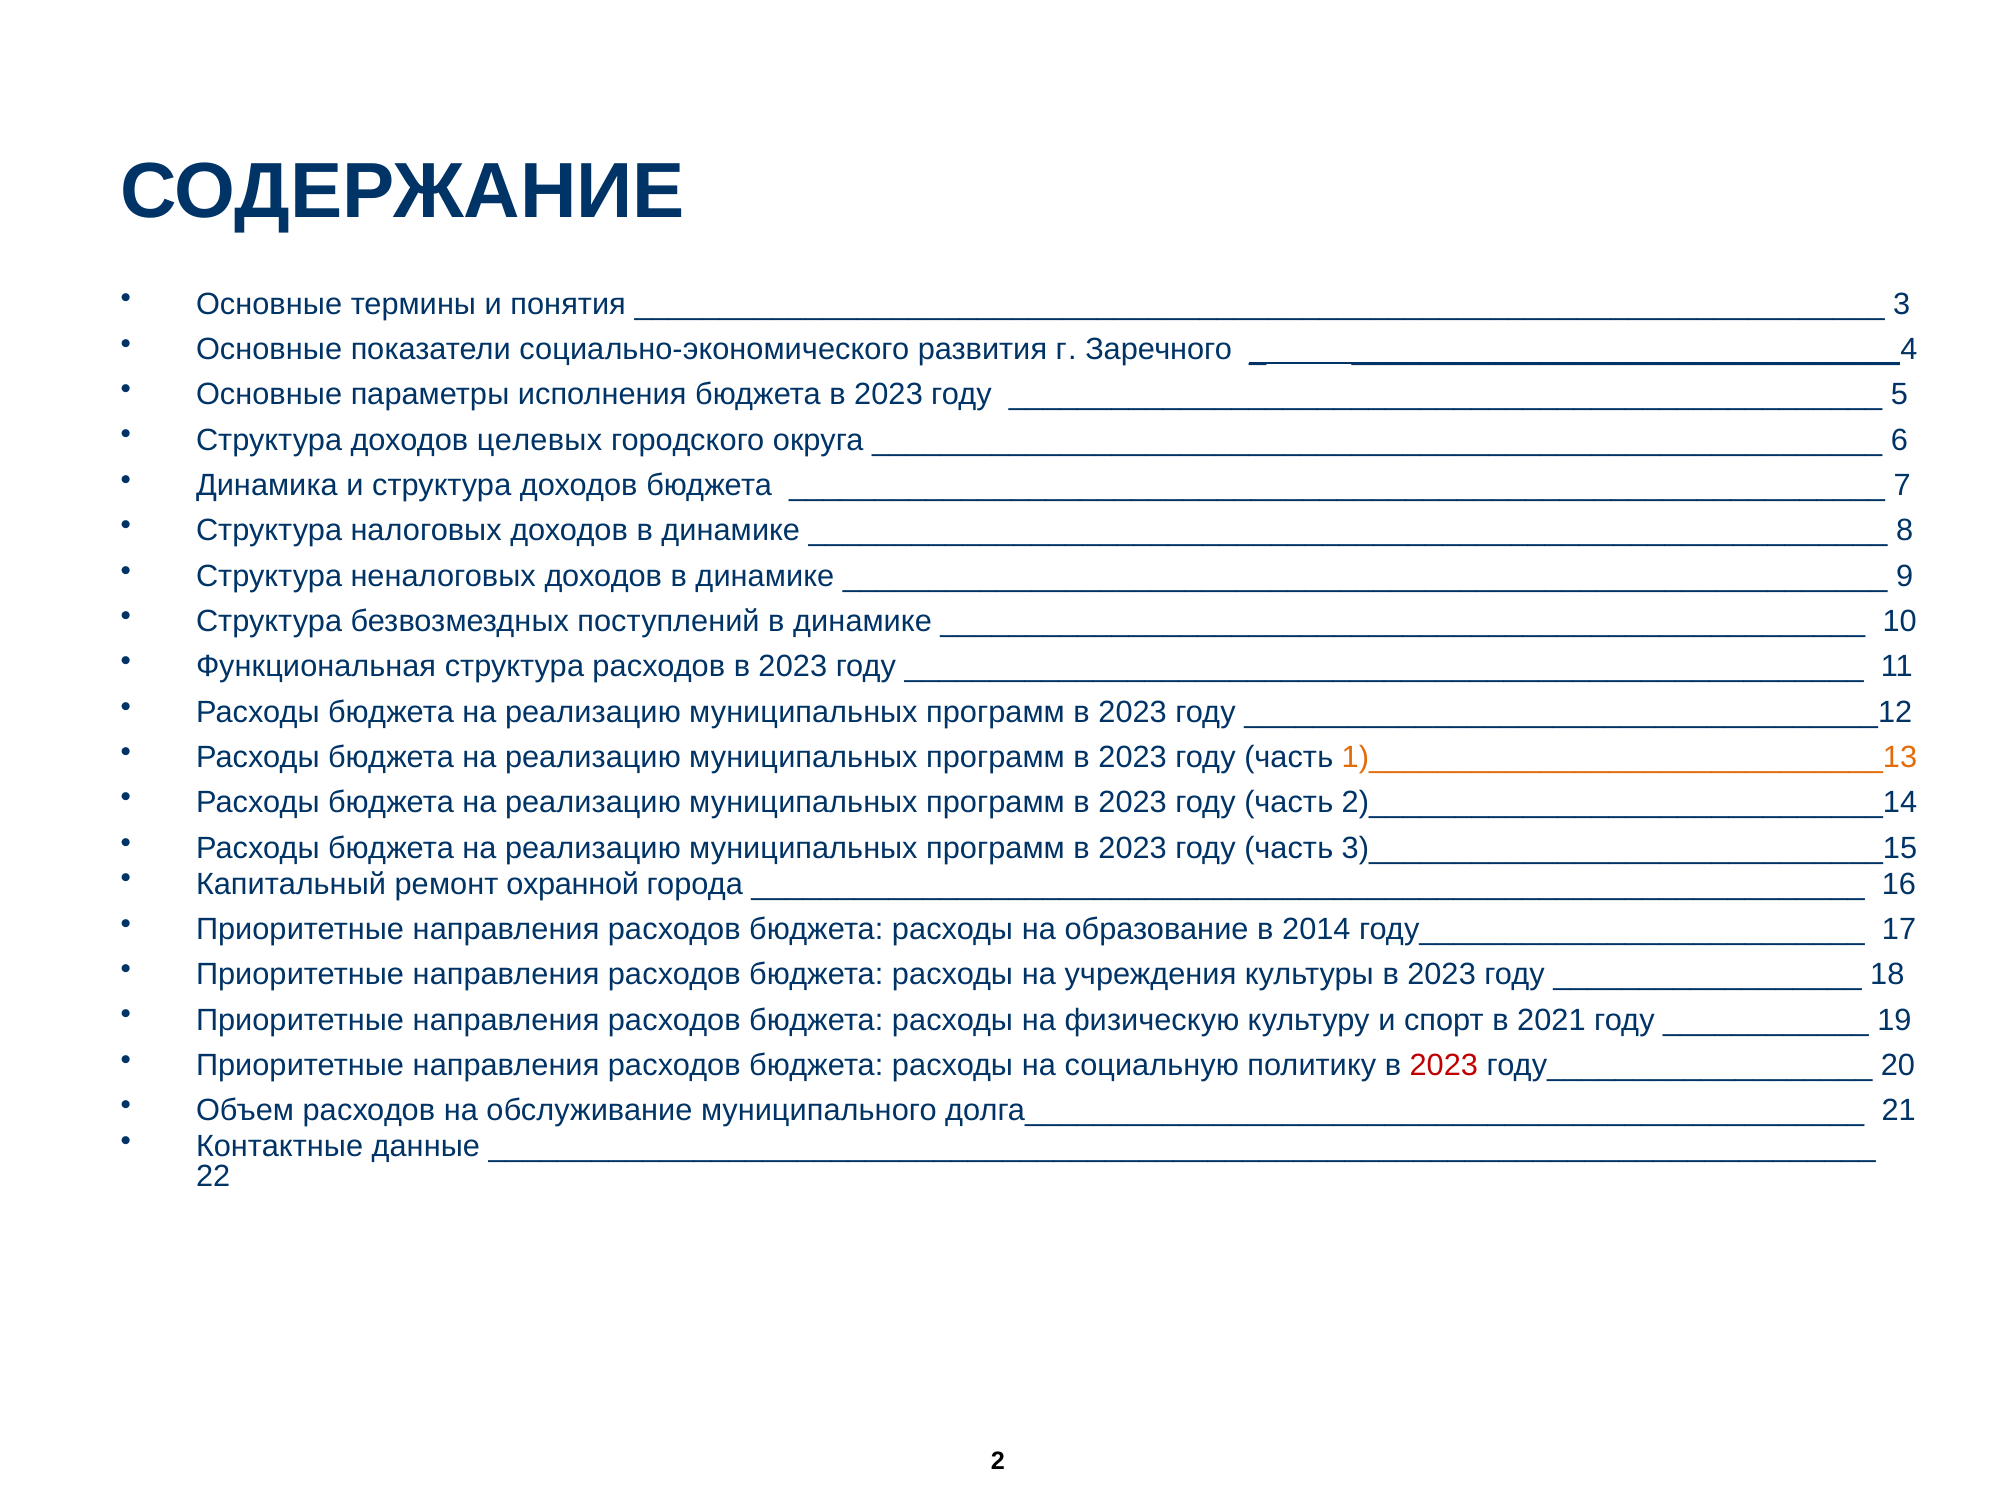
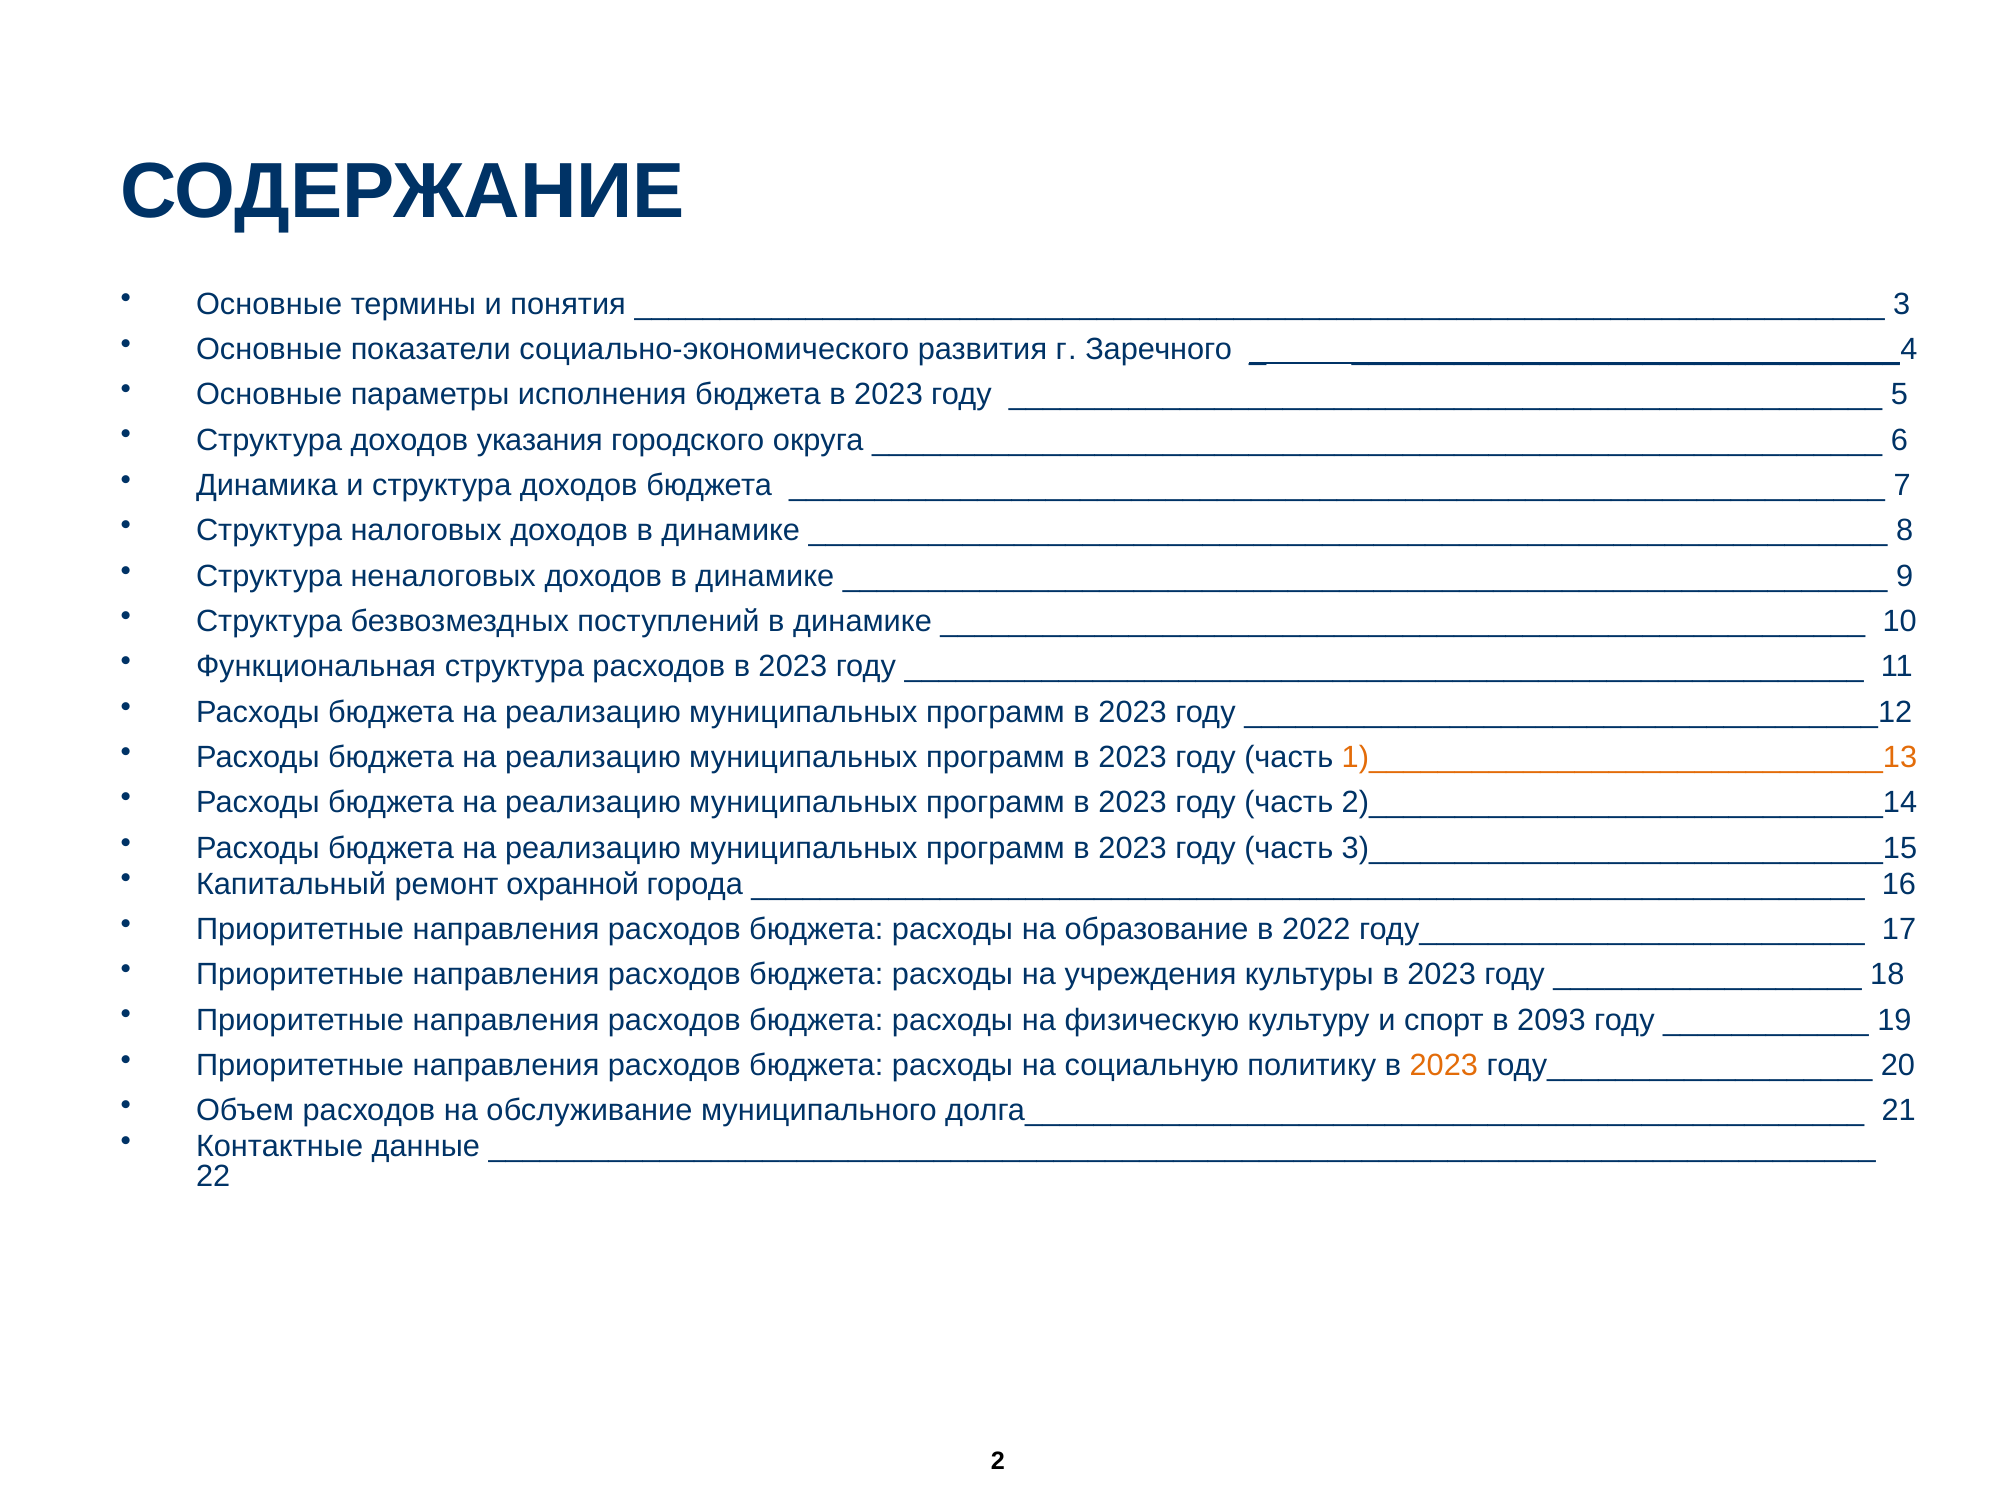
целевых: целевых -> указания
2014: 2014 -> 2022
2021: 2021 -> 2093
2023 at (1444, 1066) colour: red -> orange
